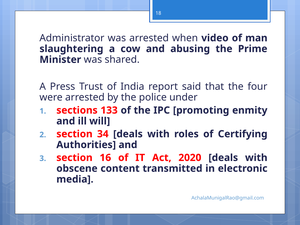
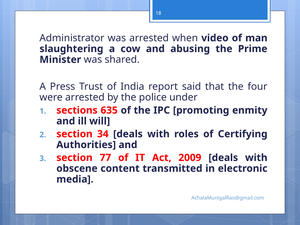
133: 133 -> 635
16: 16 -> 77
2020: 2020 -> 2009
